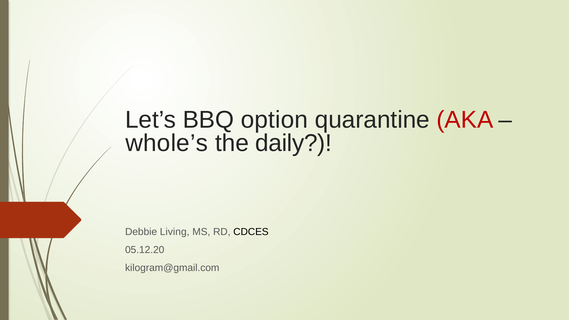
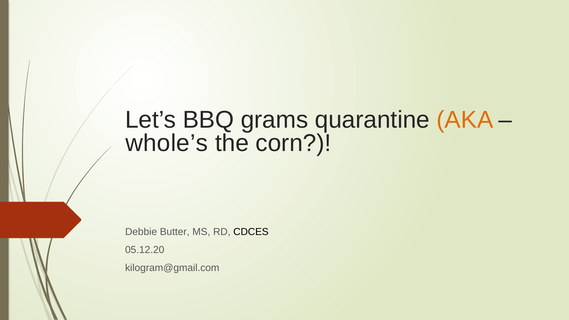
option: option -> grams
AKA colour: red -> orange
daily: daily -> corn
Living: Living -> Butter
